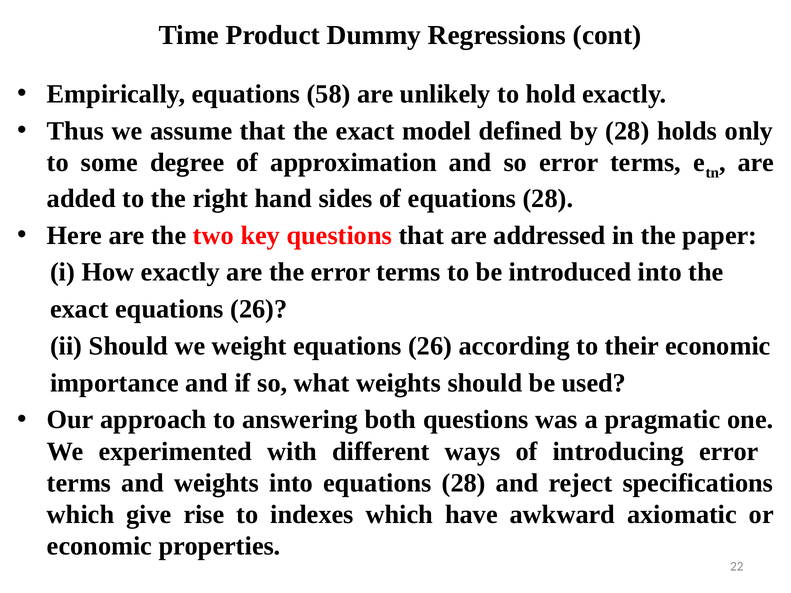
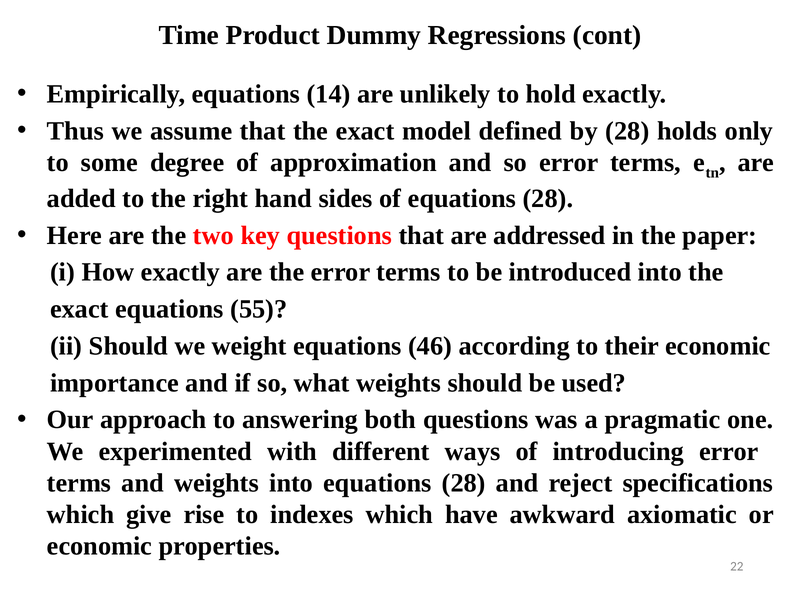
58: 58 -> 14
exact equations 26: 26 -> 55
weight equations 26: 26 -> 46
